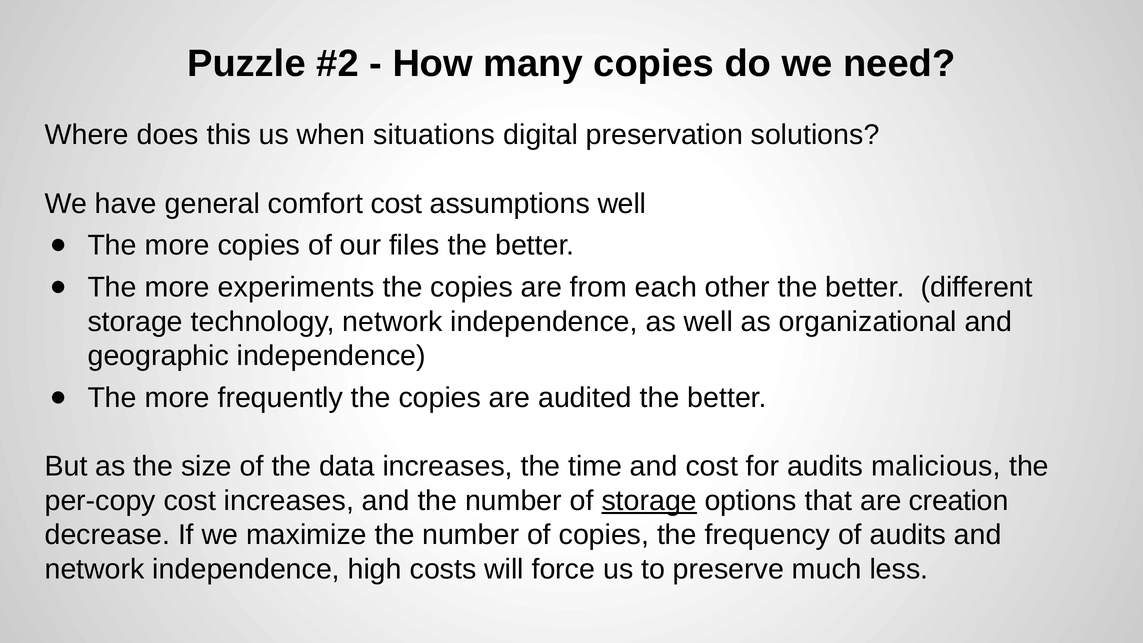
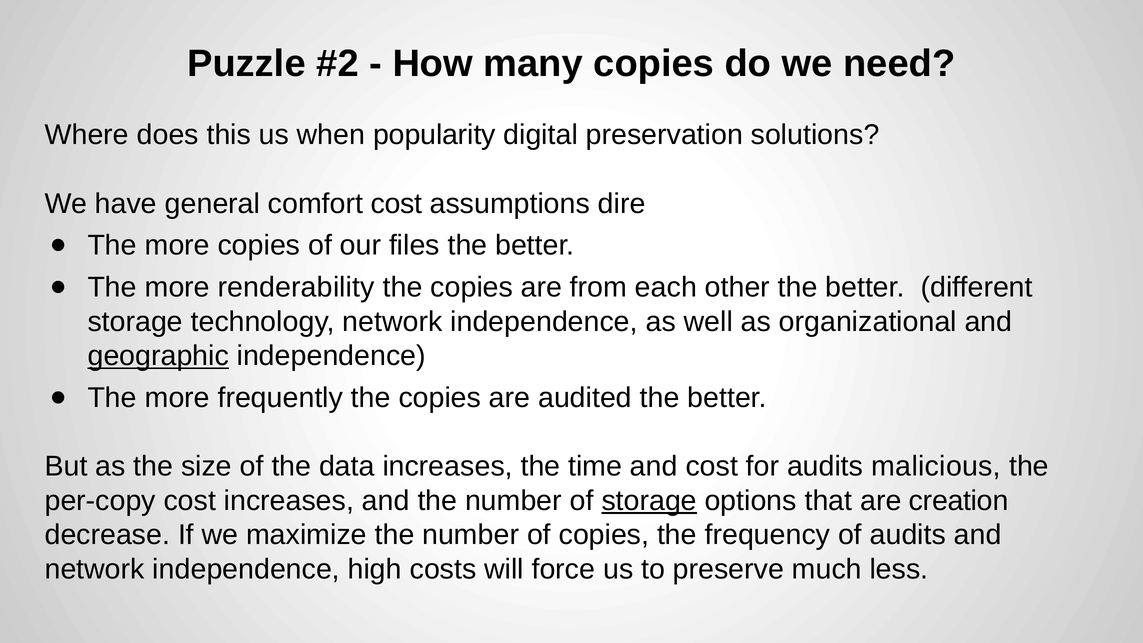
situations: situations -> popularity
assumptions well: well -> dire
experiments: experiments -> renderability
geographic underline: none -> present
